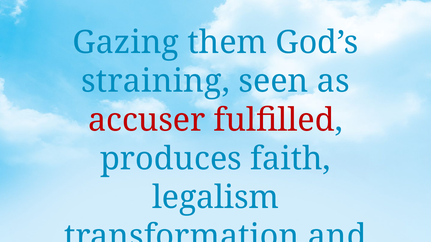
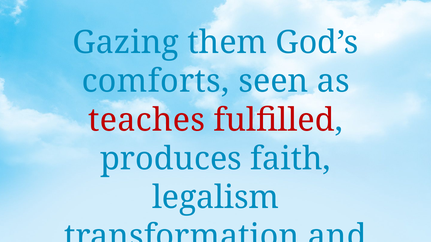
straining: straining -> comforts
accuser: accuser -> teaches
